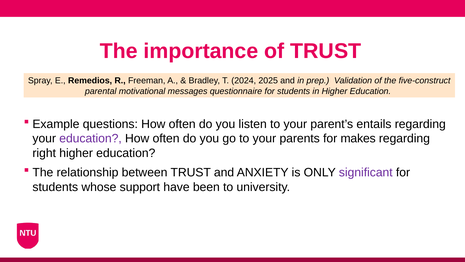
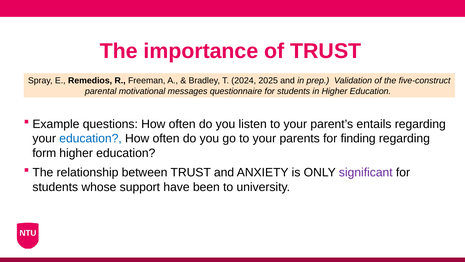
education at (91, 138) colour: purple -> blue
makes: makes -> finding
right: right -> form
